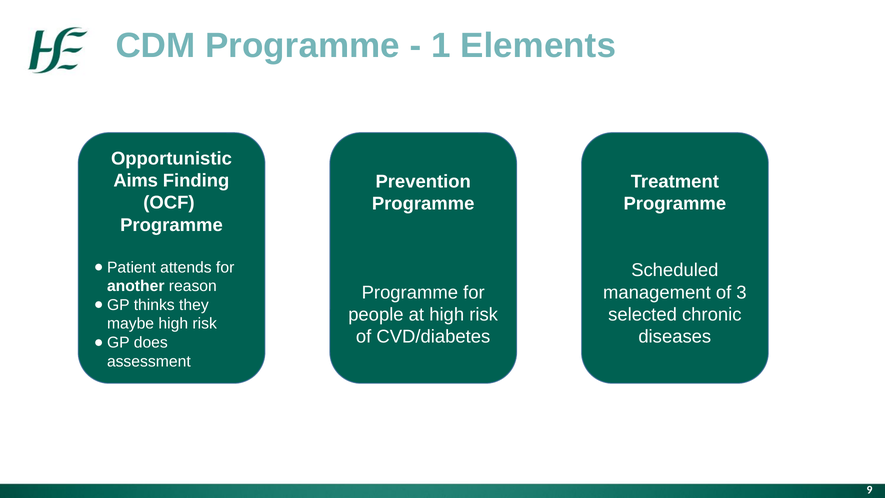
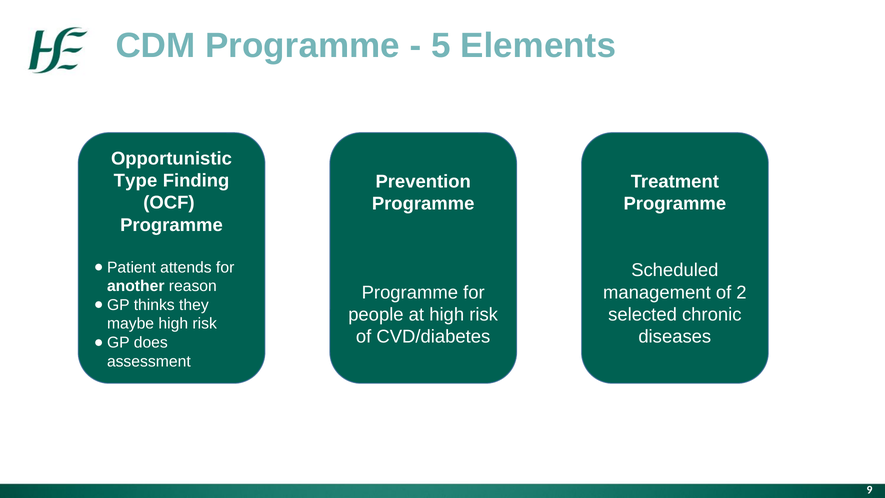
1: 1 -> 5
Aims: Aims -> Type
3: 3 -> 2
